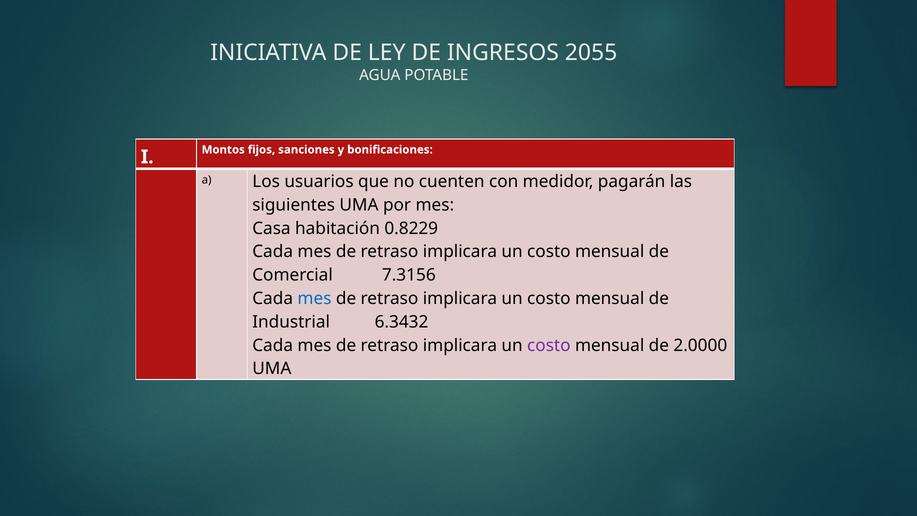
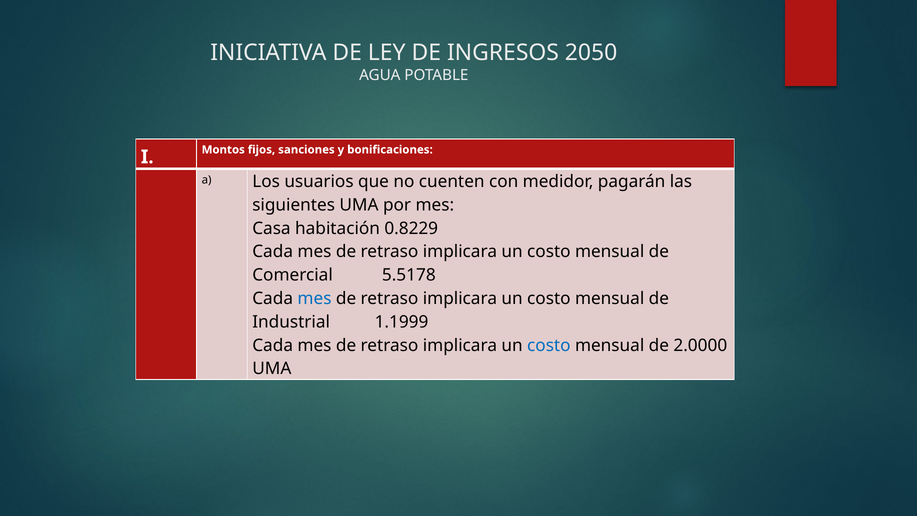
2055: 2055 -> 2050
7.3156: 7.3156 -> 5.5178
6.3432: 6.3432 -> 1.1999
costo at (549, 345) colour: purple -> blue
